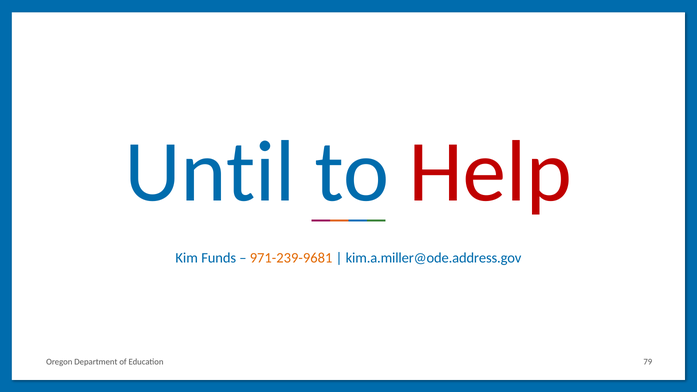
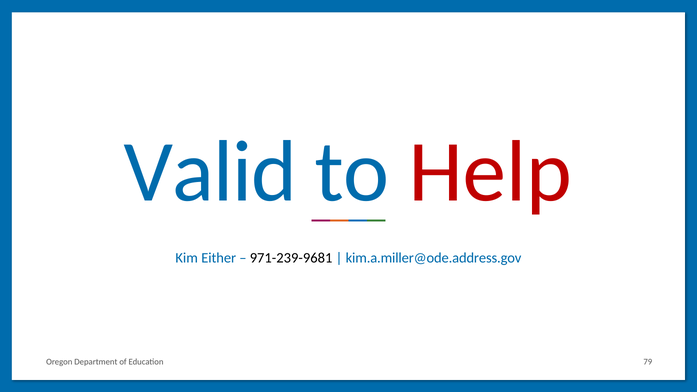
Until: Until -> Valid
Funds: Funds -> Either
971-239-9681 colour: orange -> black
